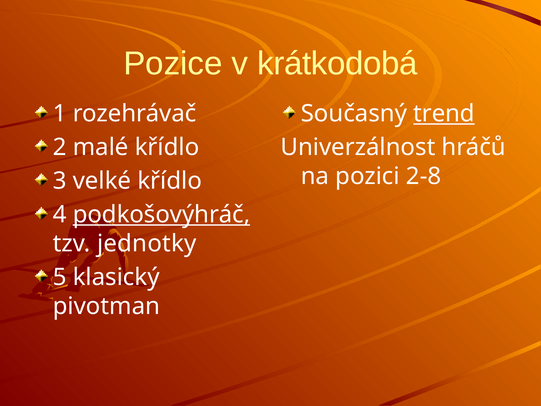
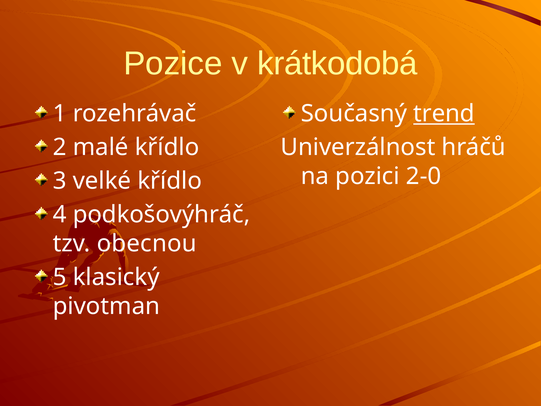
2-8: 2-8 -> 2-0
podkošovýhráč underline: present -> none
jednotky: jednotky -> obecnou
